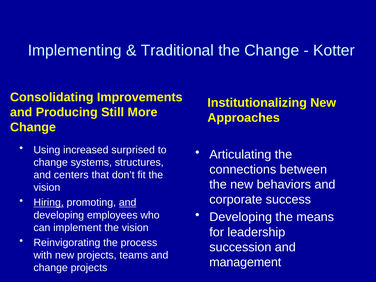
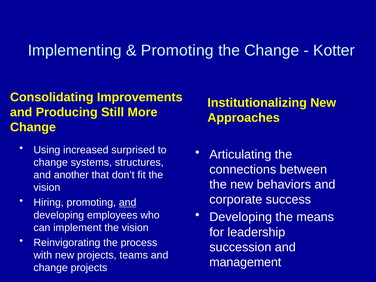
Traditional at (177, 51): Traditional -> Promoting
centers: centers -> another
Hiring underline: present -> none
